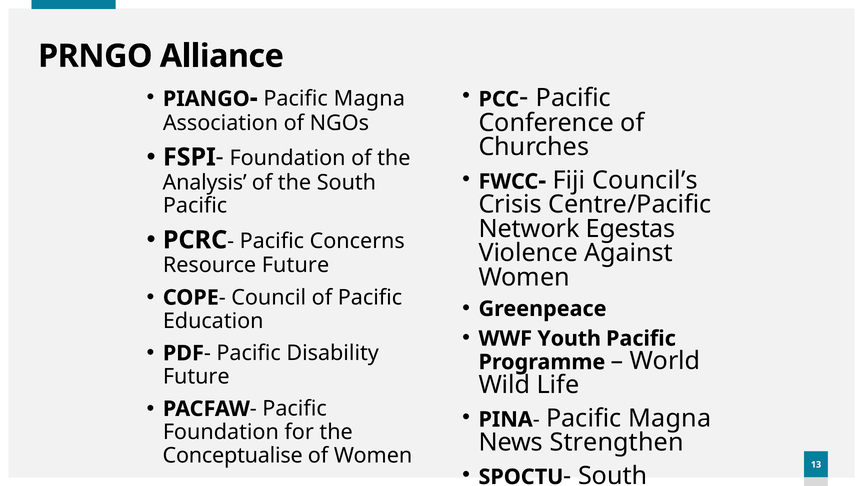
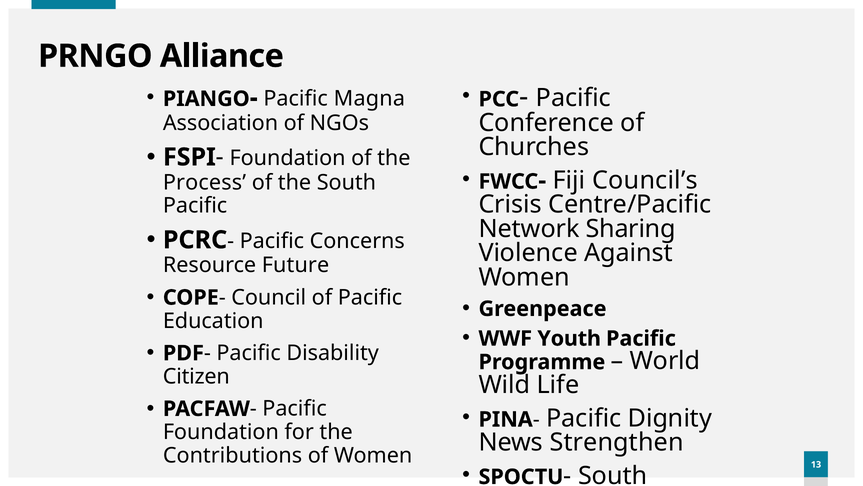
Analysis: Analysis -> Process
Egestas: Egestas -> Sharing
Future at (196, 376): Future -> Citizen
Magna at (670, 418): Magna -> Dignity
Conceptualise: Conceptualise -> Contributions
